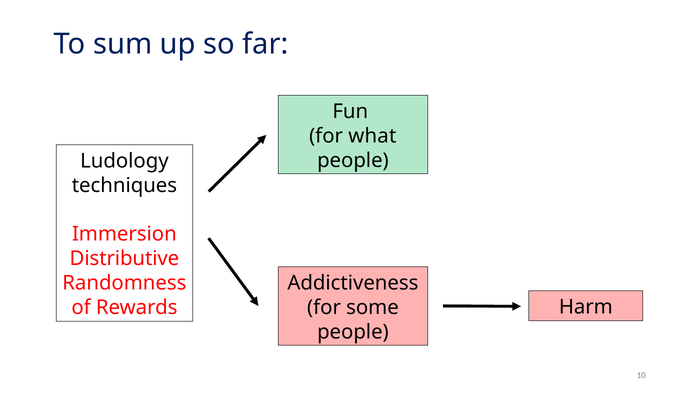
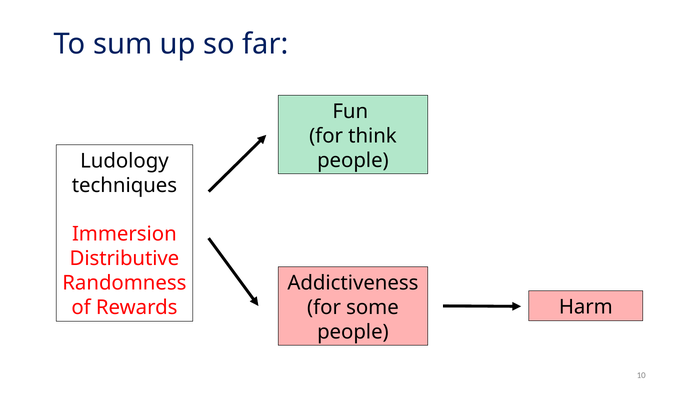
what: what -> think
